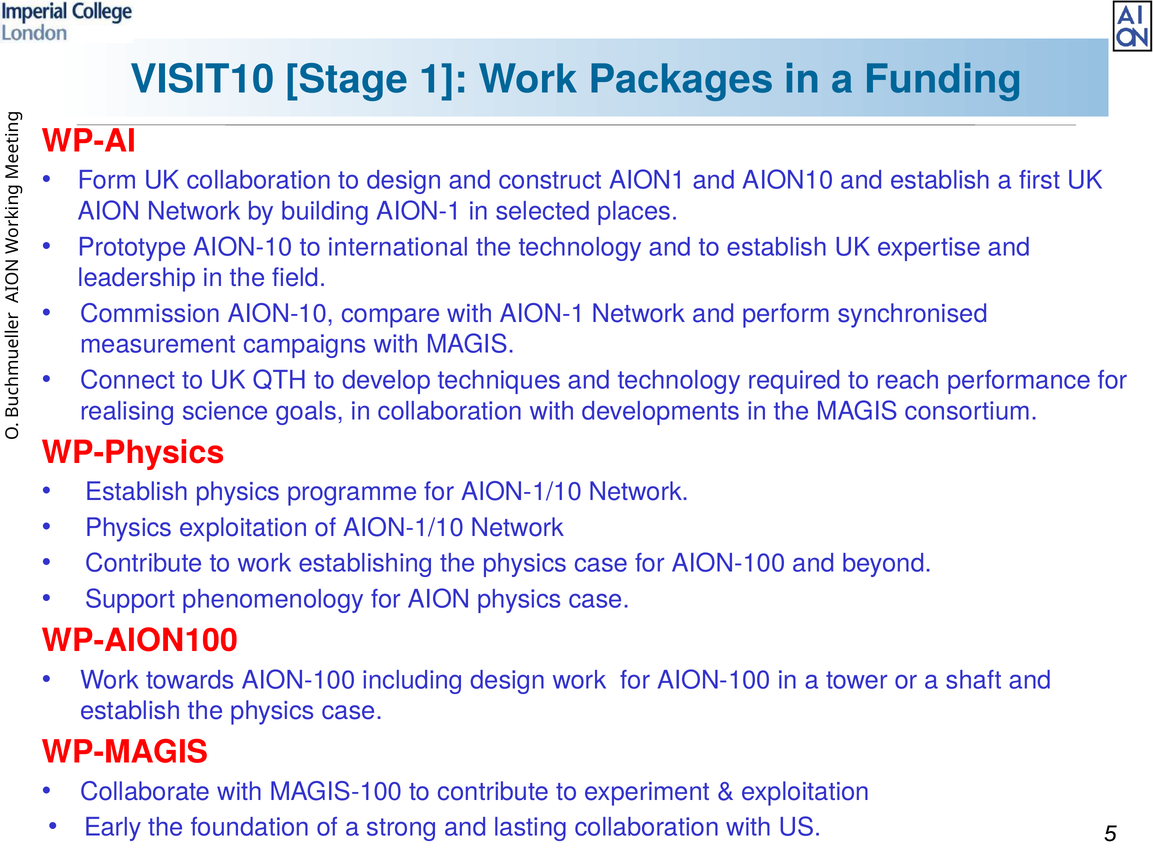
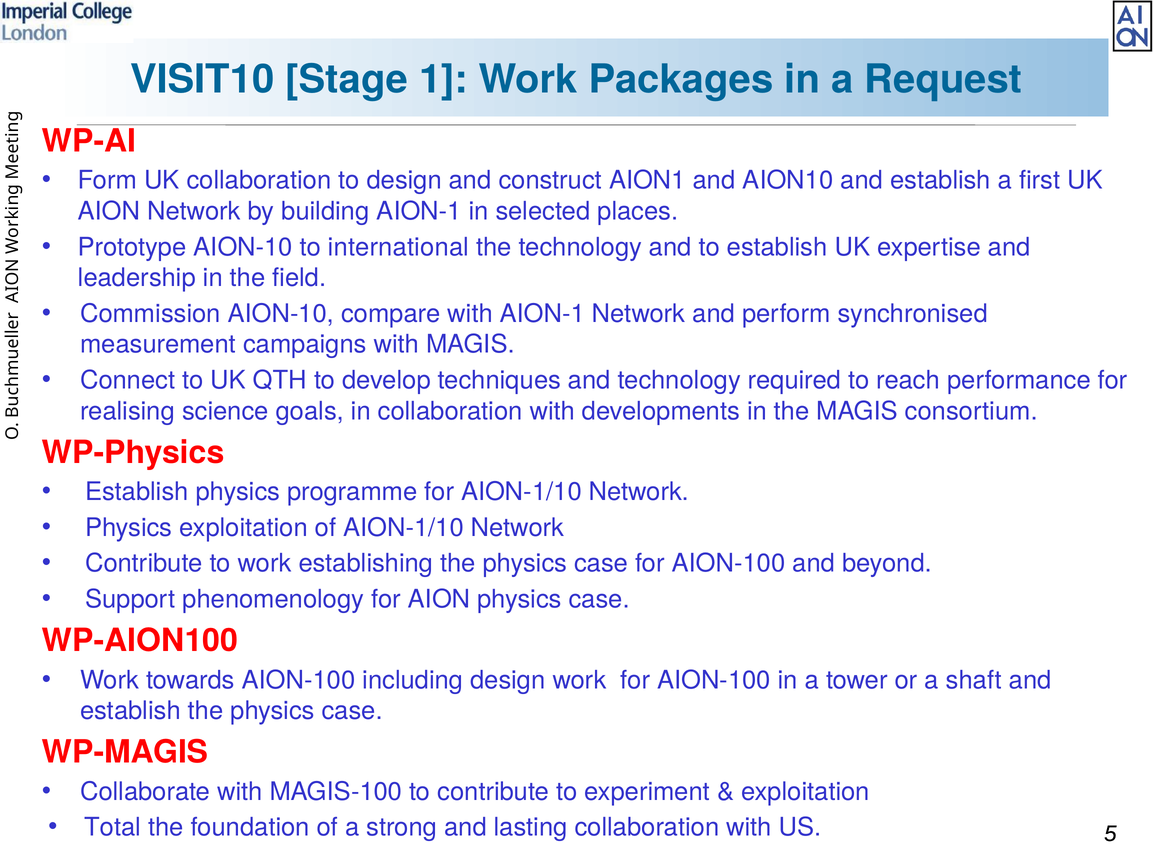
Funding: Funding -> Request
Early: Early -> Total
